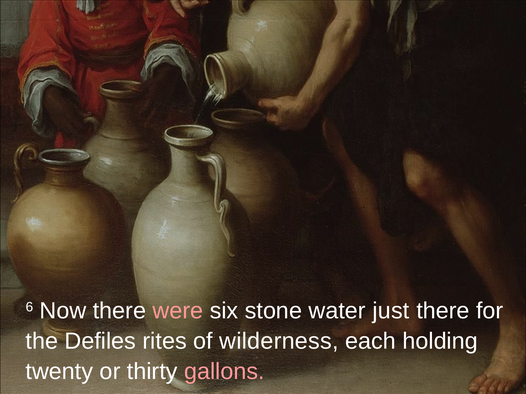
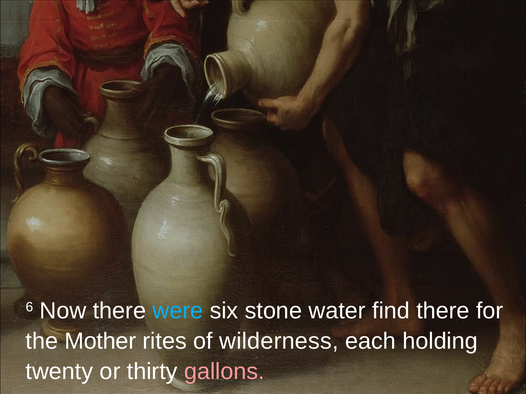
were colour: pink -> light blue
just: just -> find
Defiles: Defiles -> Mother
